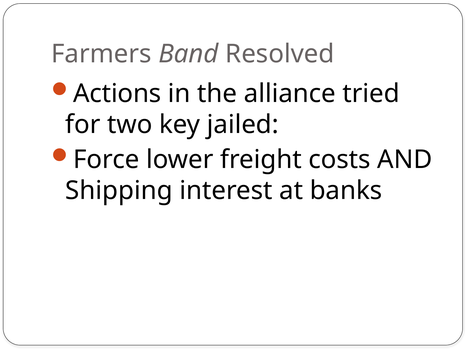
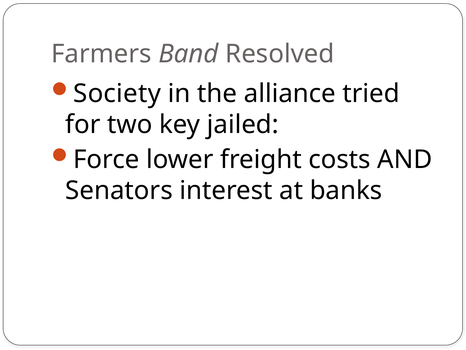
Actions: Actions -> Society
Shipping: Shipping -> Senators
